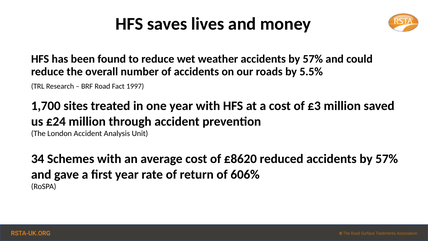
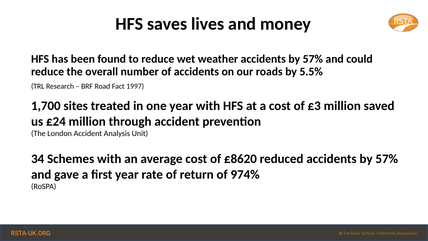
606%: 606% -> 974%
